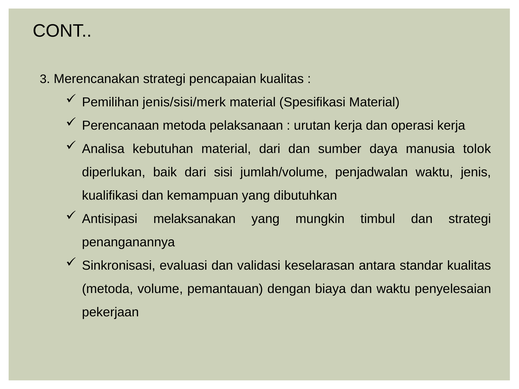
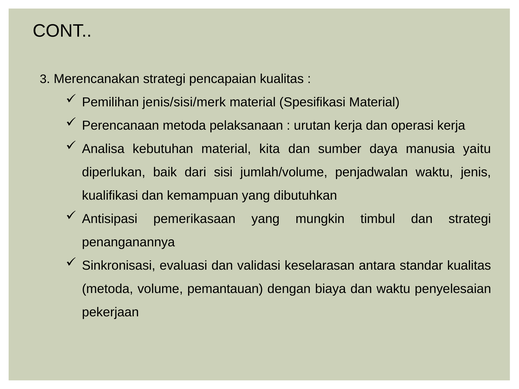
material dari: dari -> kita
tolok: tolok -> yaitu
melaksanakan: melaksanakan -> pemerikasaan
